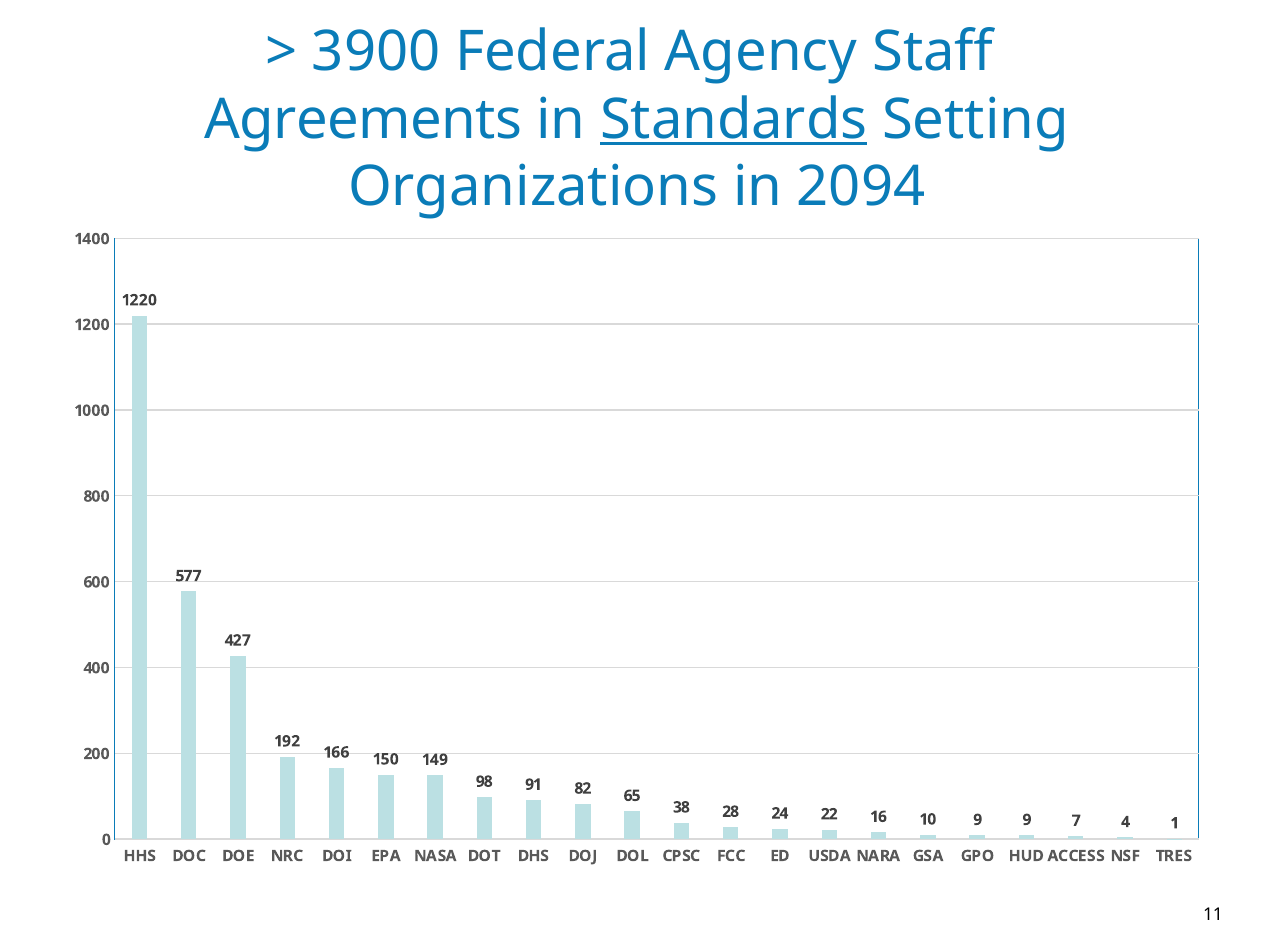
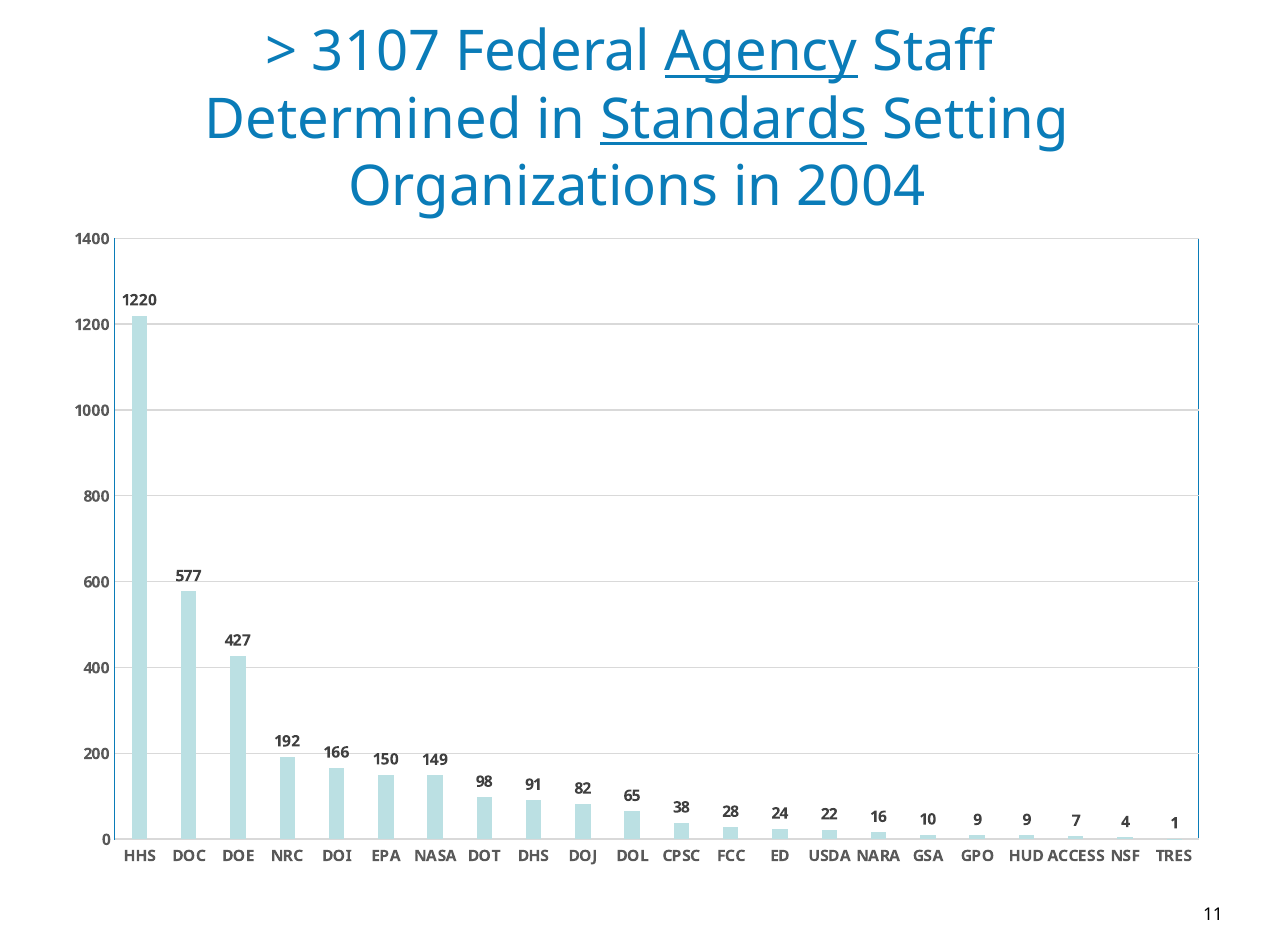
3900: 3900 -> 3107
Agency underline: none -> present
Agreements: Agreements -> Determined
2094: 2094 -> 2004
